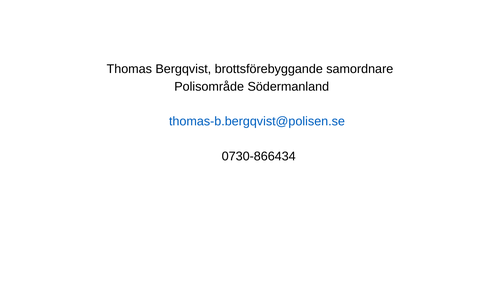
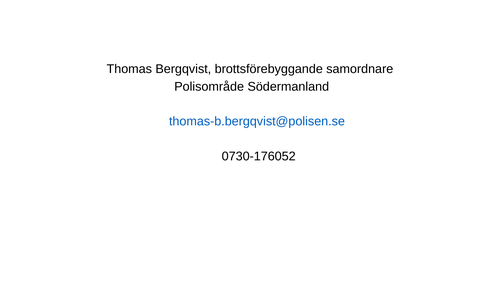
0730-866434: 0730-866434 -> 0730-176052
